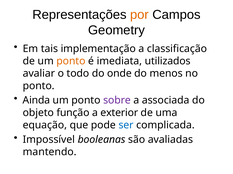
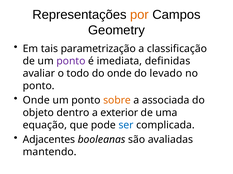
implementação: implementação -> parametrização
ponto at (71, 61) colour: orange -> purple
utilizados: utilizados -> definidas
menos: menos -> levado
Ainda at (36, 101): Ainda -> Onde
sobre colour: purple -> orange
função: função -> dentro
Impossível: Impossível -> Adjacentes
